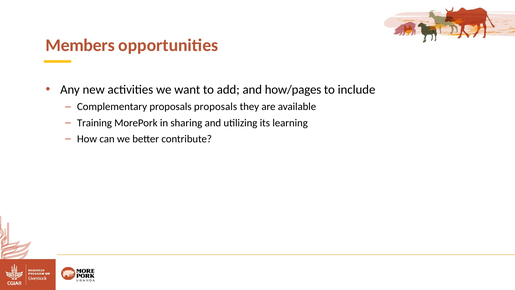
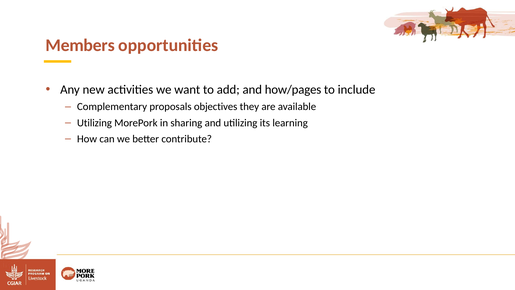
proposals proposals: proposals -> objectives
Training at (94, 123): Training -> Utilizing
